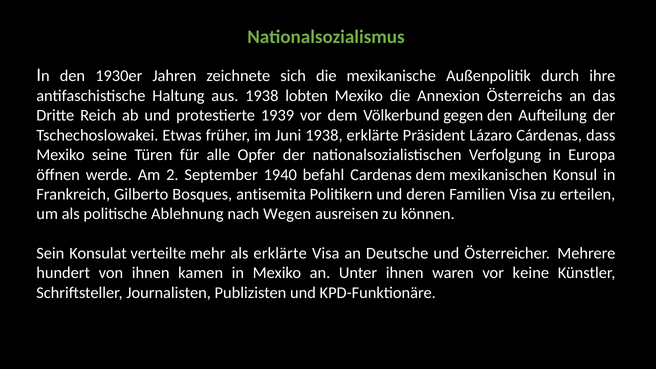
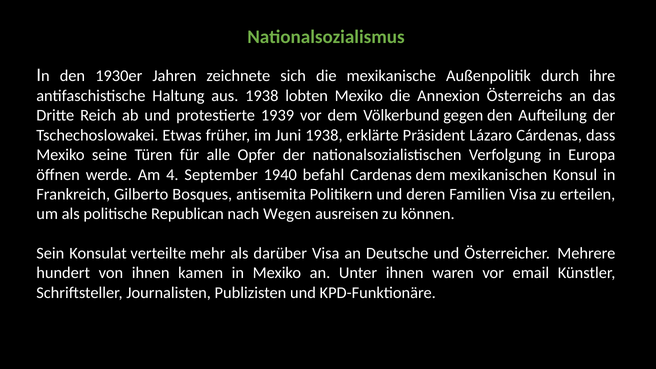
2: 2 -> 4
Ablehnung: Ablehnung -> Republican
als erklärte: erklärte -> darüber
keine: keine -> email
